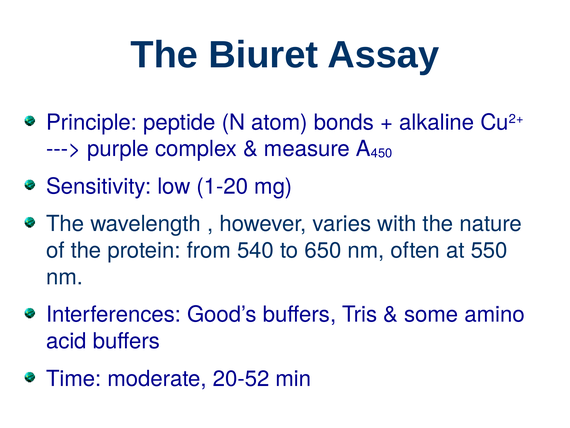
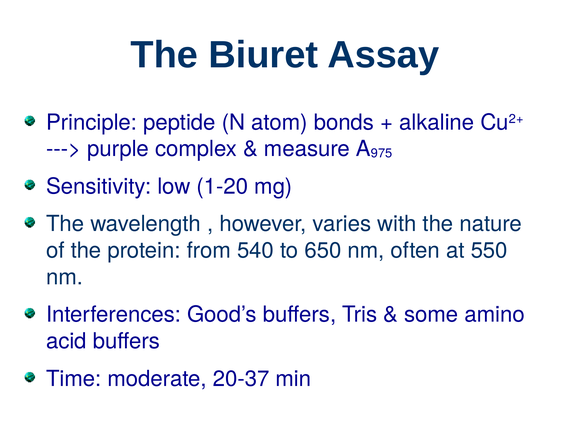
450: 450 -> 975
20-52: 20-52 -> 20-37
